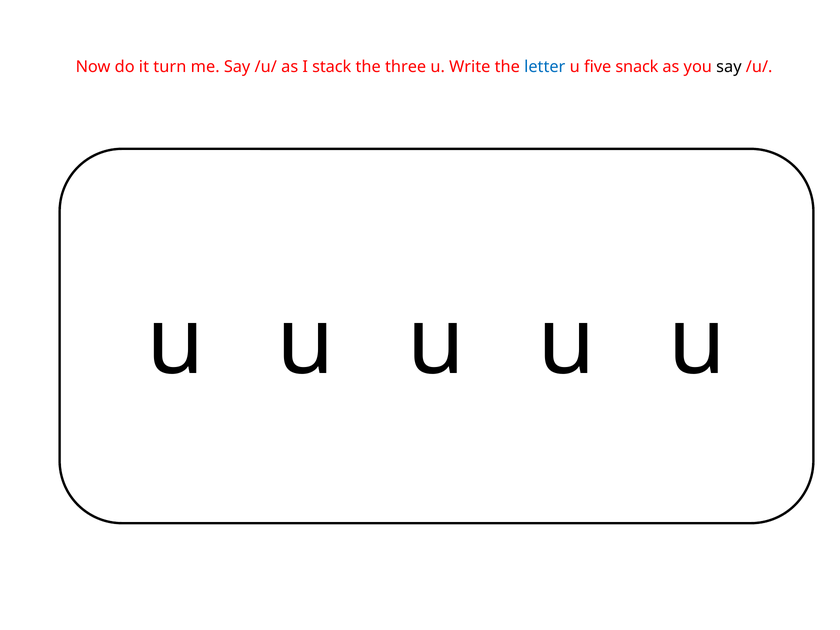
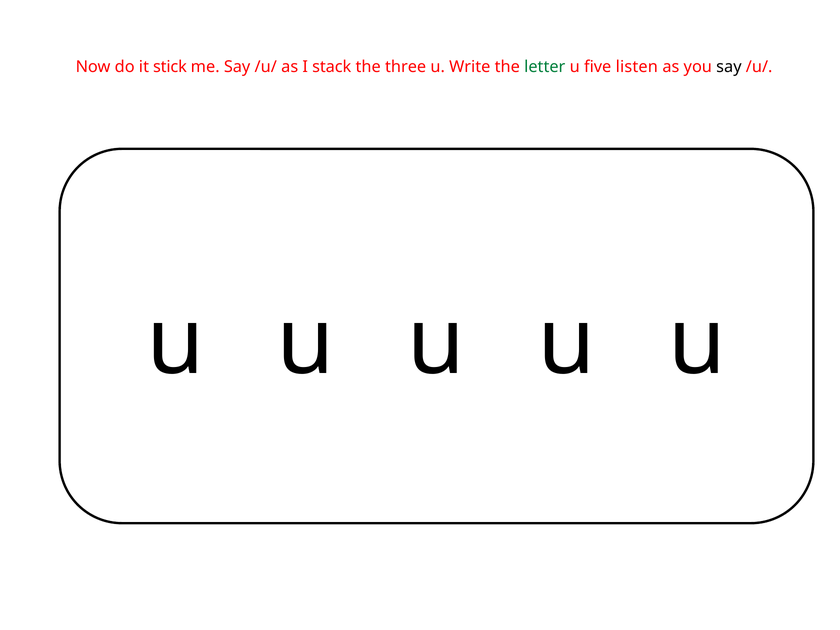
turn: turn -> stick
letter colour: blue -> green
snack: snack -> listen
